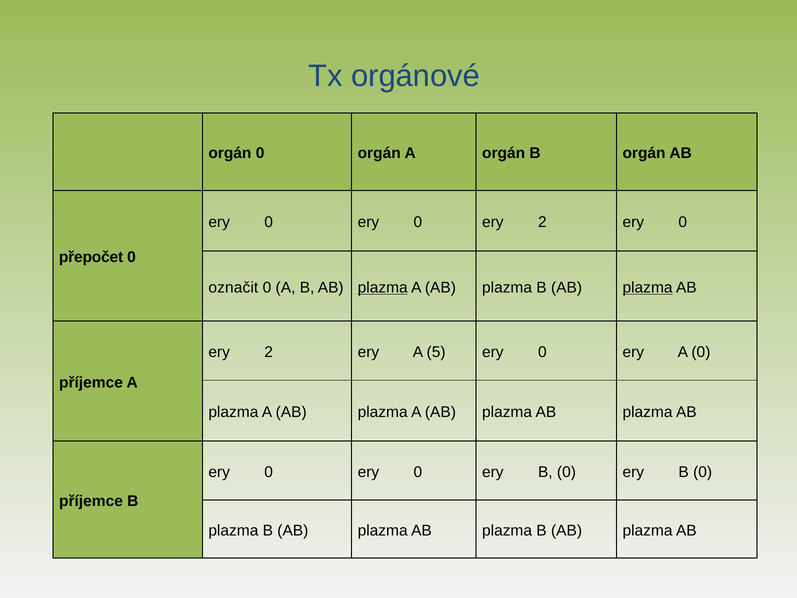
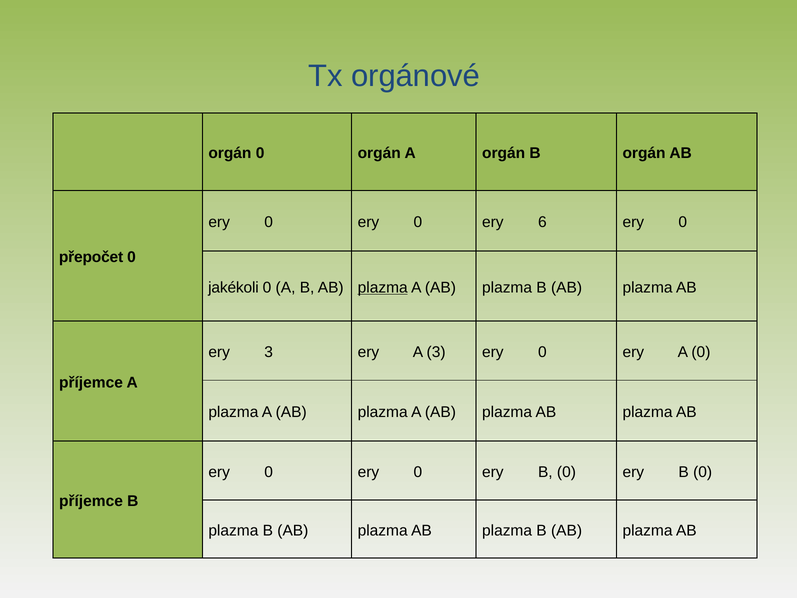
0 ery 2: 2 -> 6
označit: označit -> jakékoli
plazma at (648, 287) underline: present -> none
2 at (269, 352): 2 -> 3
A 5: 5 -> 3
